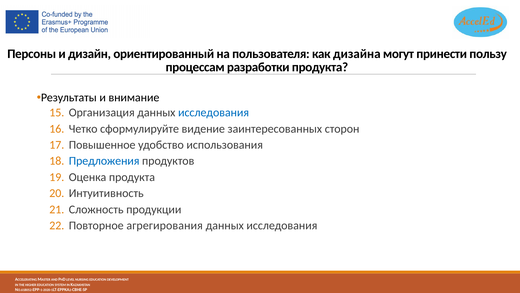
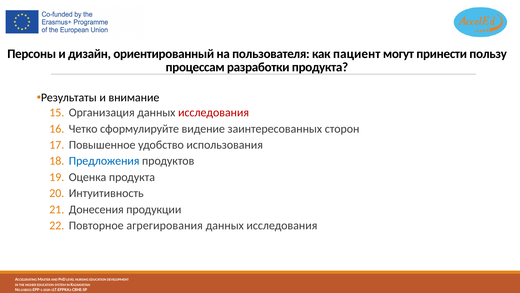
дизайна: дизайна -> пациент
исследования at (214, 112) colour: blue -> red
Сложность: Сложность -> Донесения
